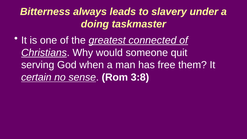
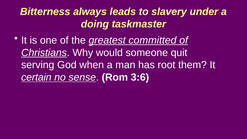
connected: connected -> committed
free: free -> root
3:8: 3:8 -> 3:6
